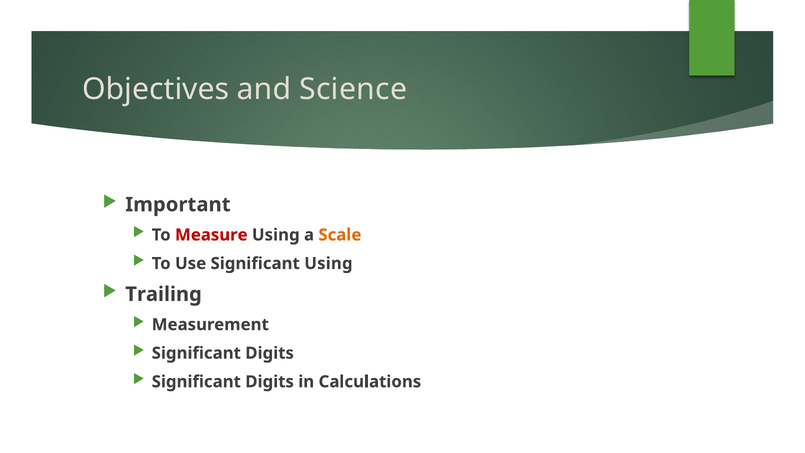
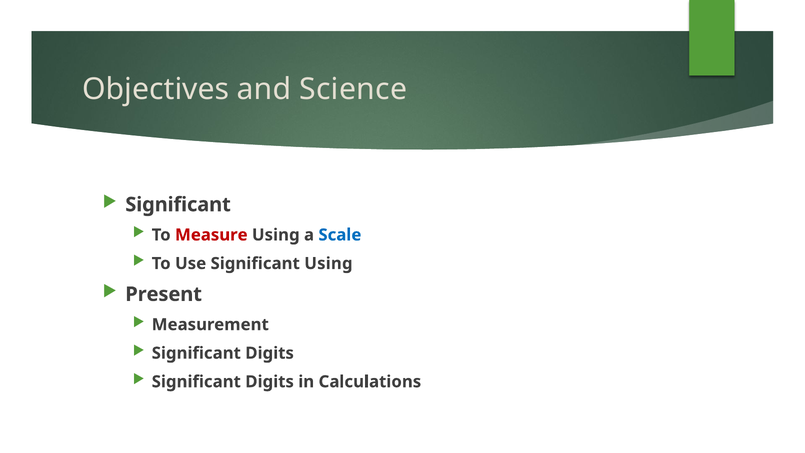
Important at (178, 205): Important -> Significant
Scale colour: orange -> blue
Trailing: Trailing -> Present
